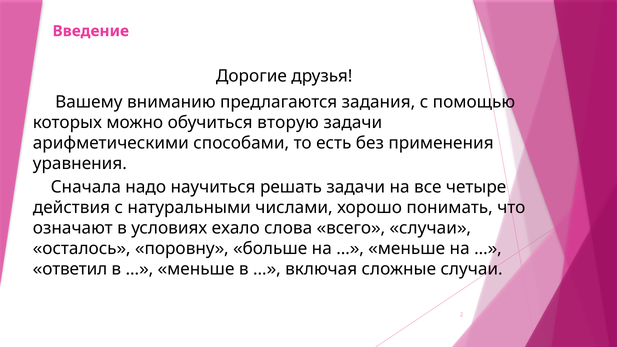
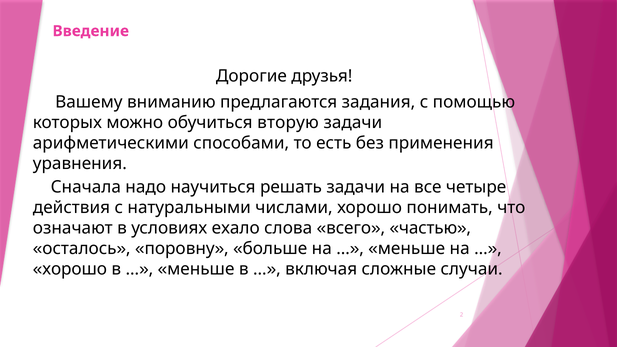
случаи at (428, 228): случаи -> частью
ответил at (75, 269): ответил -> хорошо
